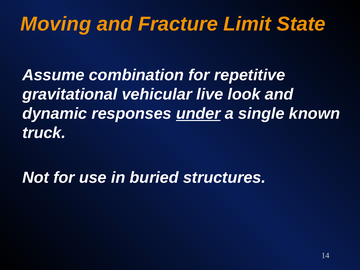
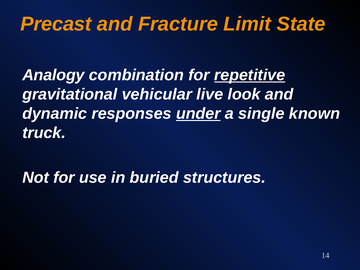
Moving: Moving -> Precast
Assume: Assume -> Analogy
repetitive underline: none -> present
